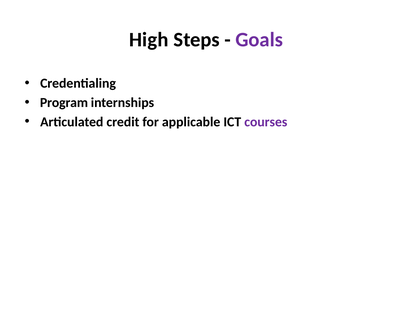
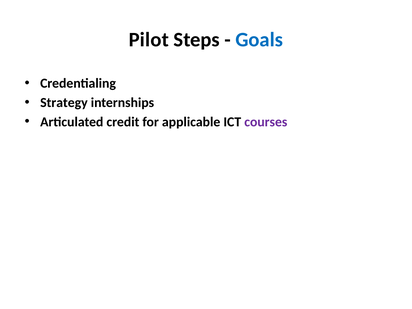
High: High -> Pilot
Goals colour: purple -> blue
Program: Program -> Strategy
